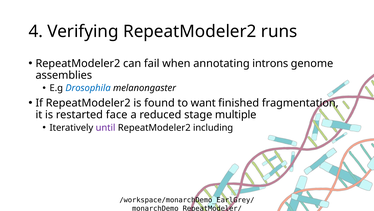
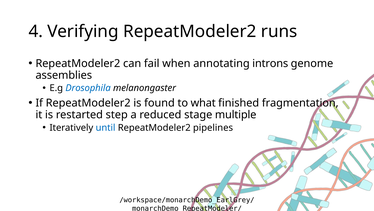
want: want -> what
face: face -> step
until colour: purple -> blue
including: including -> pipelines
